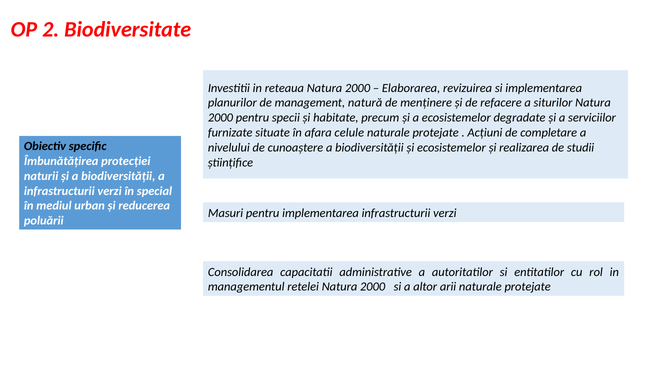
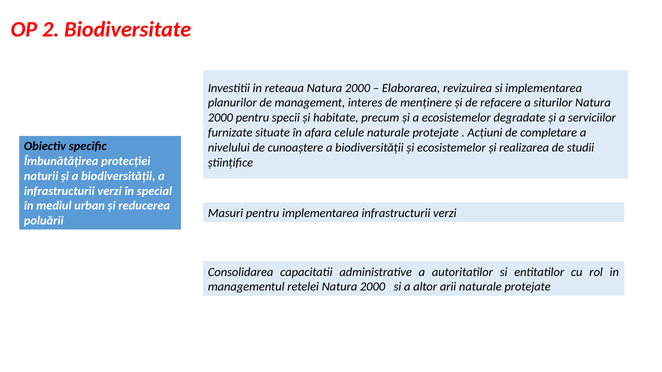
natură: natură -> interes
